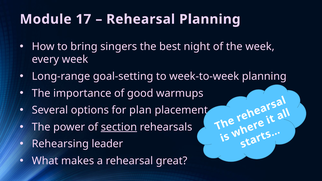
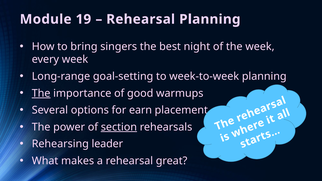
17: 17 -> 19
The at (41, 93) underline: none -> present
plan: plan -> earn
